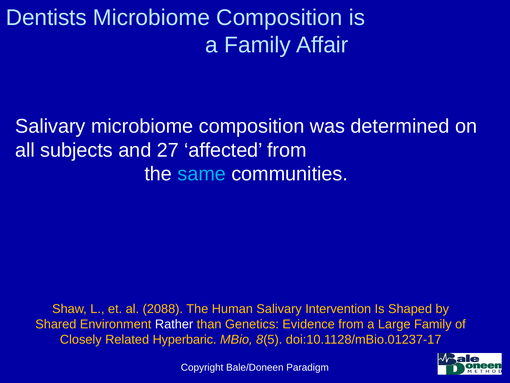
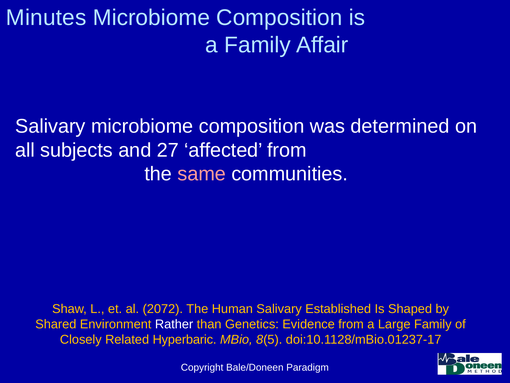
Dentists: Dentists -> Minutes
same colour: light blue -> pink
2088: 2088 -> 2072
Intervention: Intervention -> Established
